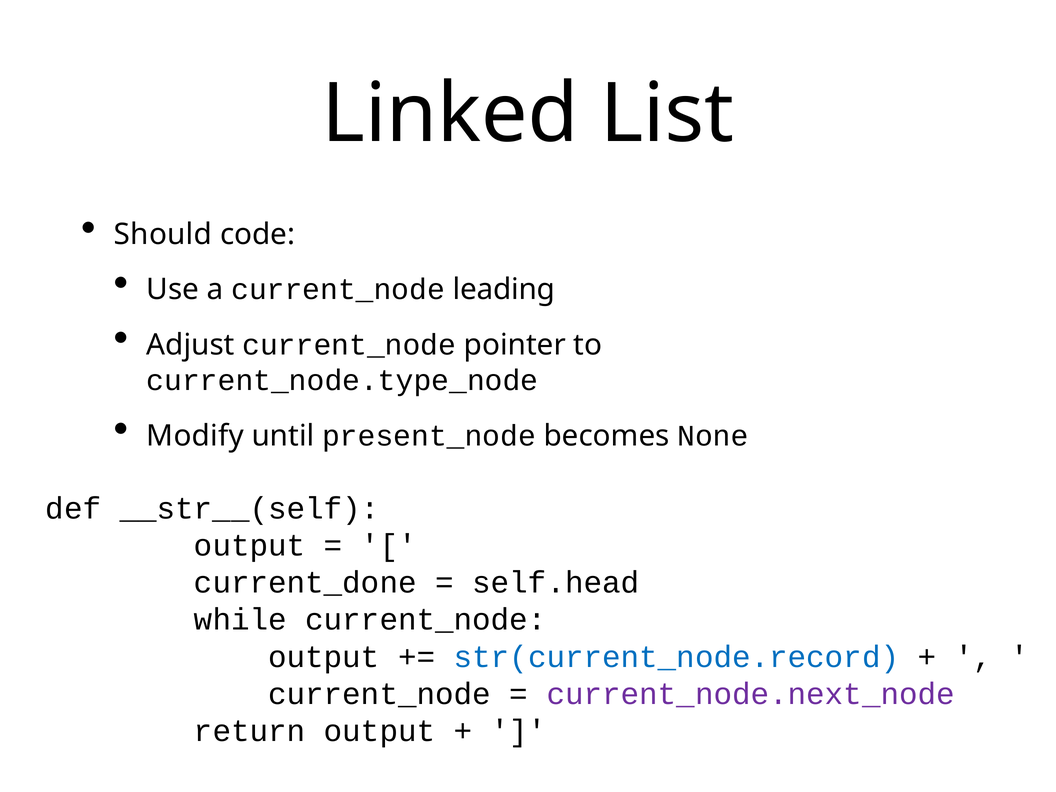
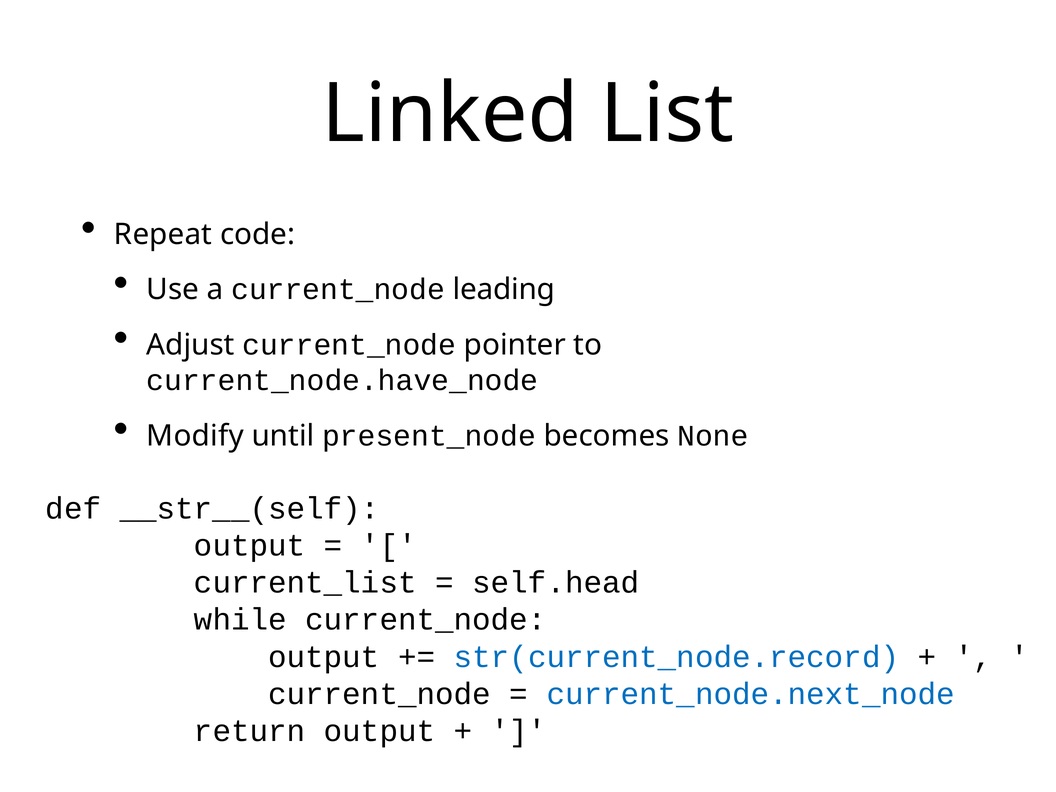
Should: Should -> Repeat
current_node.type_node: current_node.type_node -> current_node.have_node
current_done: current_done -> current_list
current_node.next_node colour: purple -> blue
